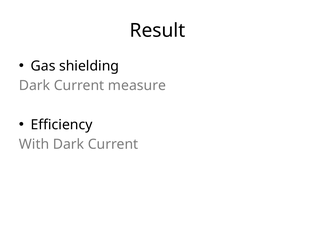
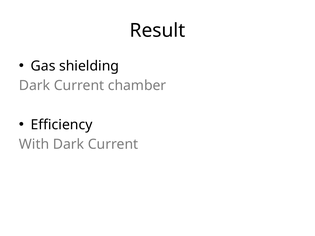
measure: measure -> chamber
